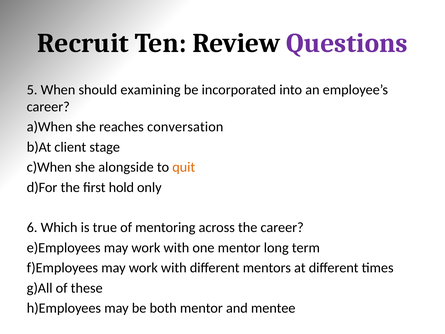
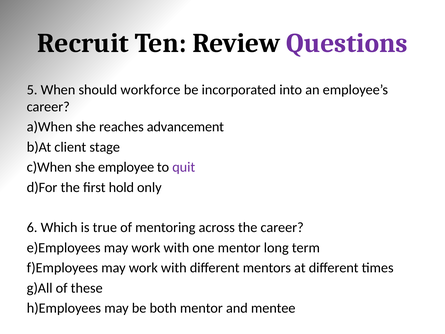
examining: examining -> workforce
conversation: conversation -> advancement
alongside: alongside -> employee
quit colour: orange -> purple
